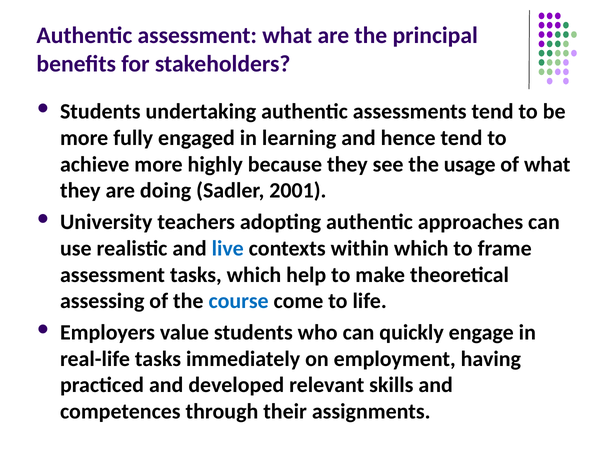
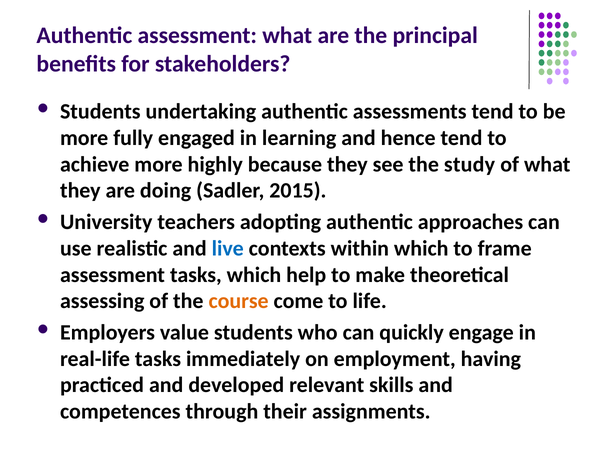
usage: usage -> study
2001: 2001 -> 2015
course colour: blue -> orange
